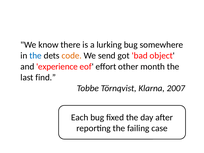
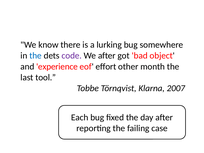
code colour: orange -> purple
We send: send -> after
find: find -> tool
